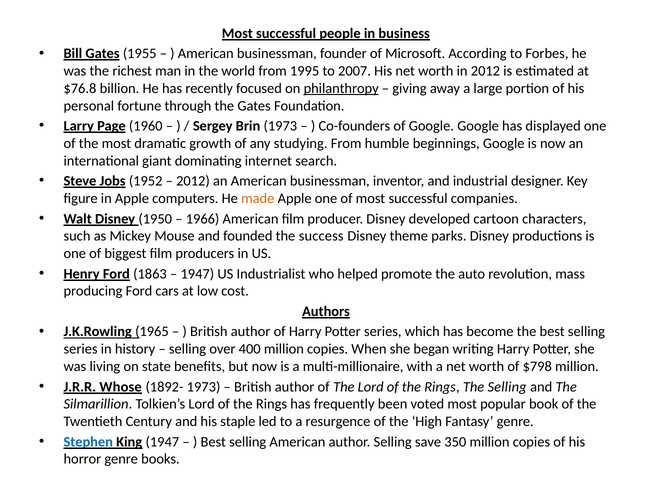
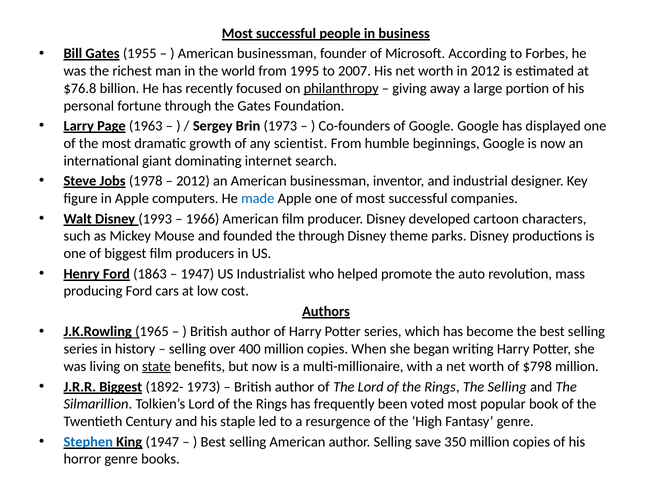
1960: 1960 -> 1963
studying: studying -> scientist
1952: 1952 -> 1978
made colour: orange -> blue
1950: 1950 -> 1993
the success: success -> through
state underline: none -> present
J.R.R Whose: Whose -> Biggest
